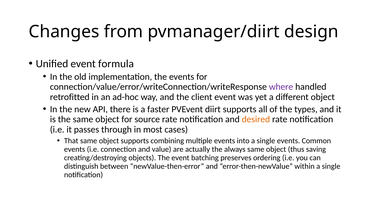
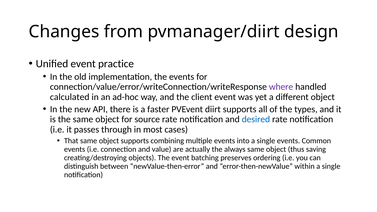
formula: formula -> practice
retrofitted: retrofitted -> calculated
desired colour: orange -> blue
